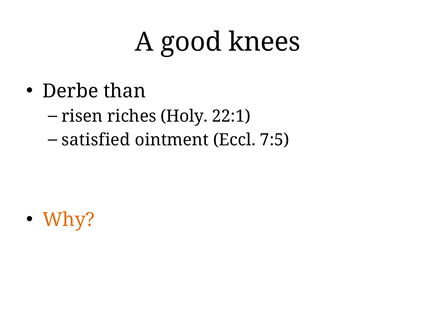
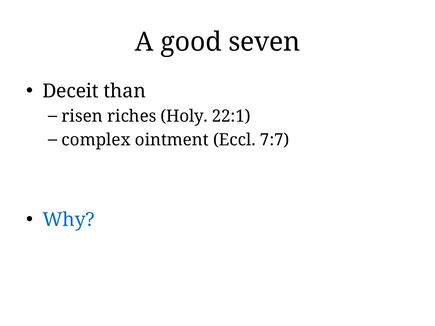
knees: knees -> seven
Derbe: Derbe -> Deceit
satisfied: satisfied -> complex
7:5: 7:5 -> 7:7
Why colour: orange -> blue
